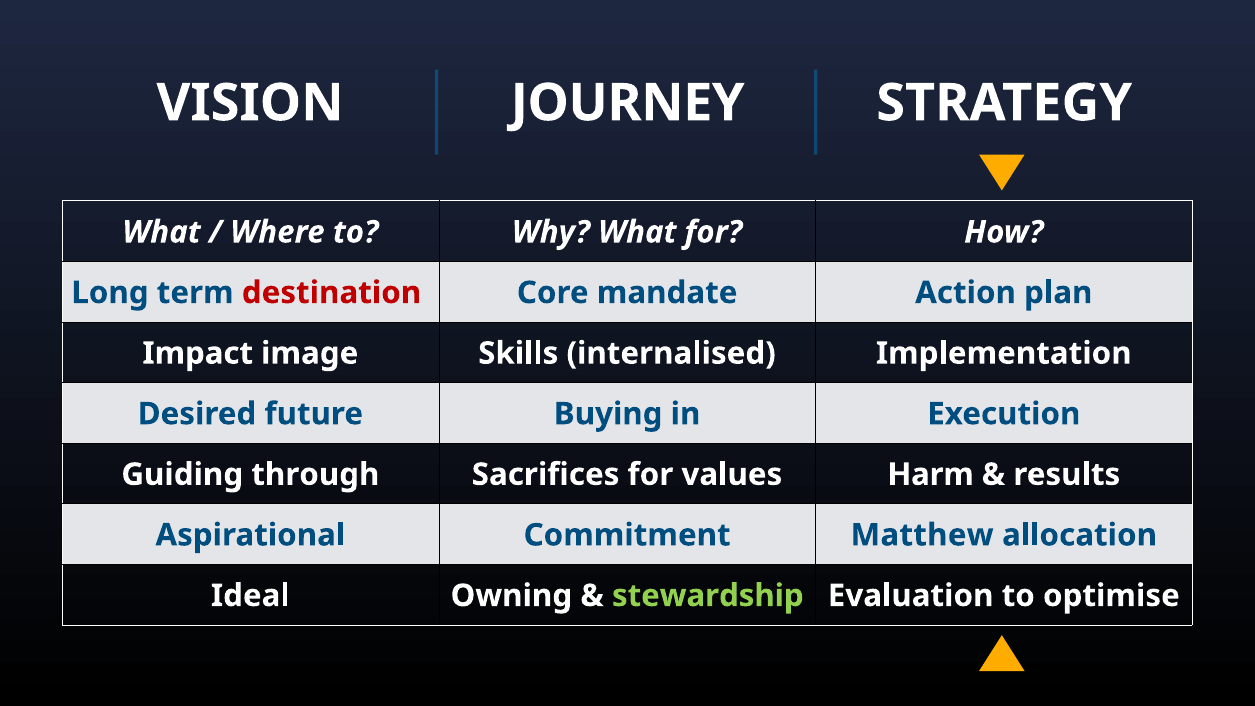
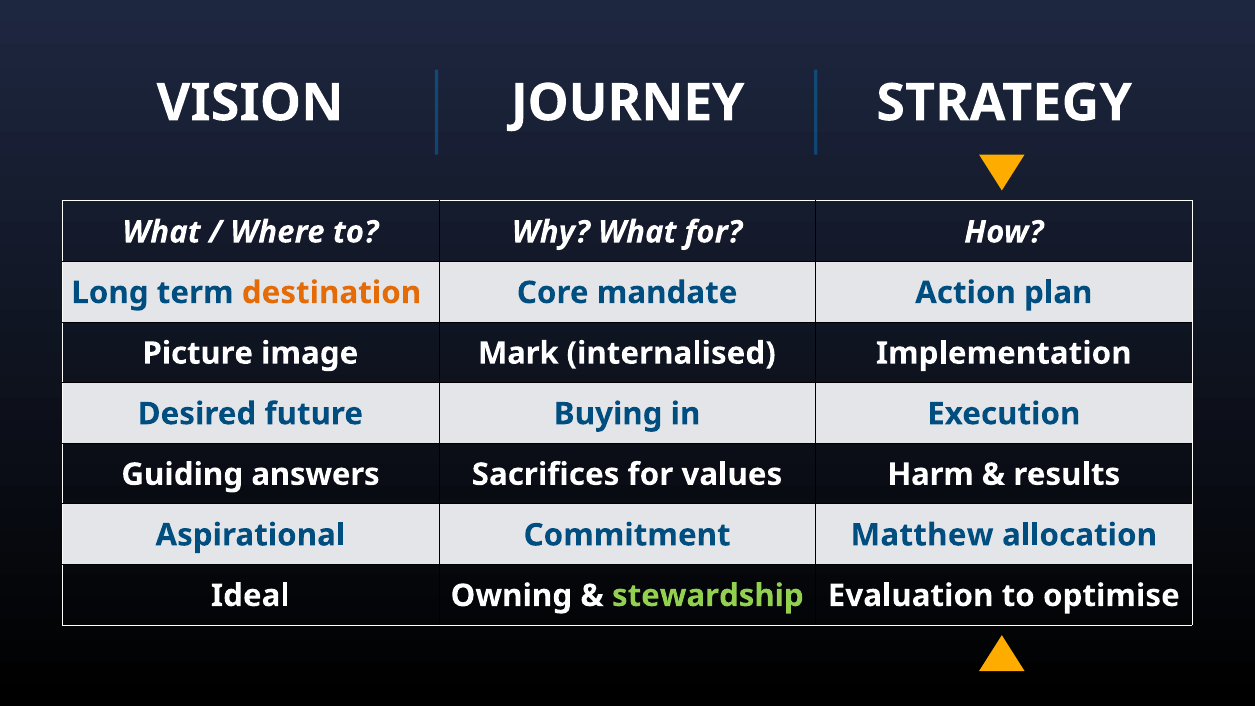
destination colour: red -> orange
Impact: Impact -> Picture
Skills: Skills -> Mark
through: through -> answers
